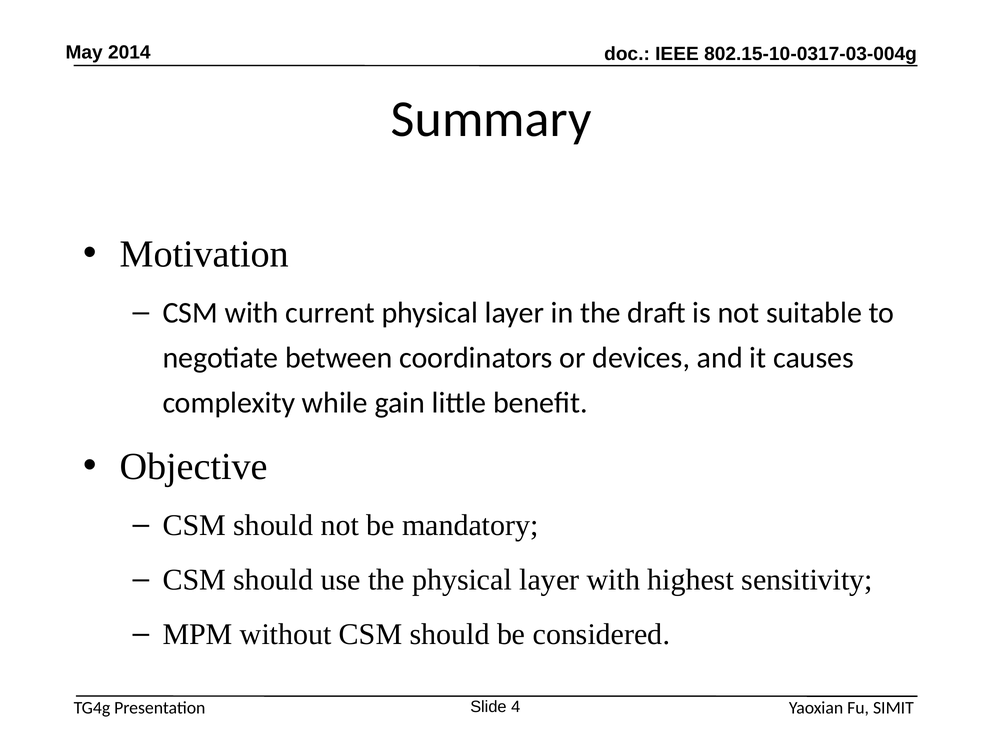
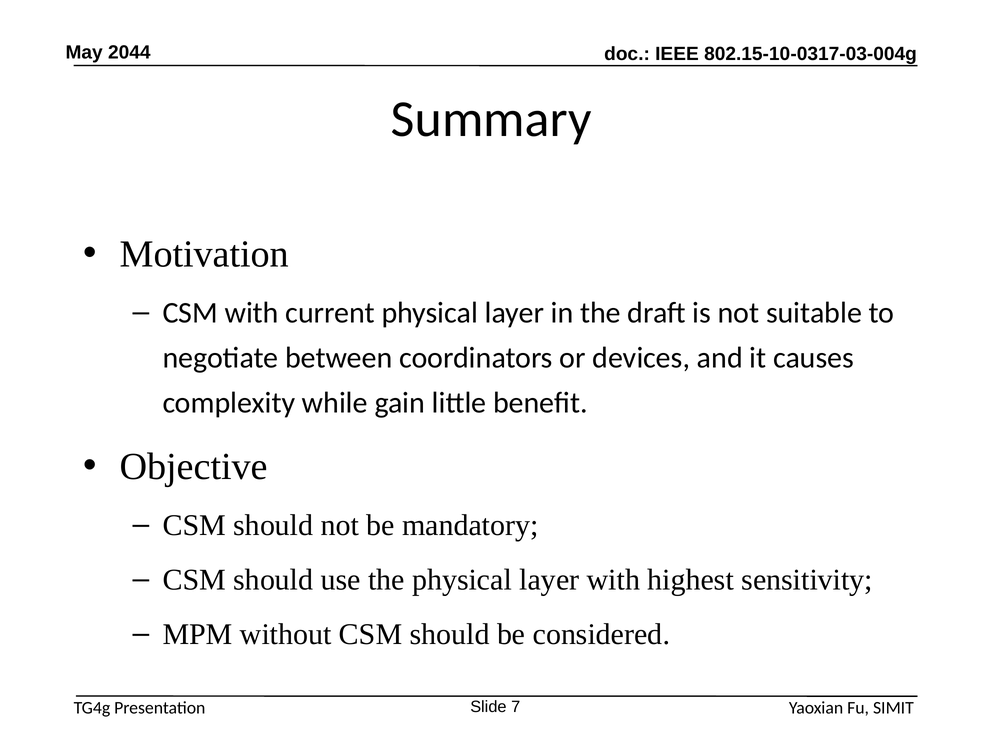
2014: 2014 -> 2044
4: 4 -> 7
